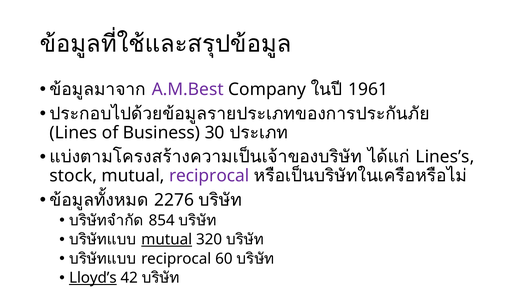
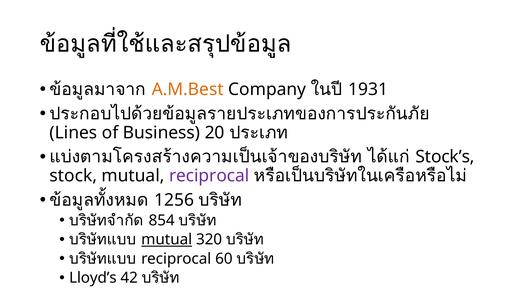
A.M.Best colour: purple -> orange
1961: 1961 -> 1931
30: 30 -> 20
Lines’s: Lines’s -> Stock’s
2276: 2276 -> 1256
Lloyd’s underline: present -> none
